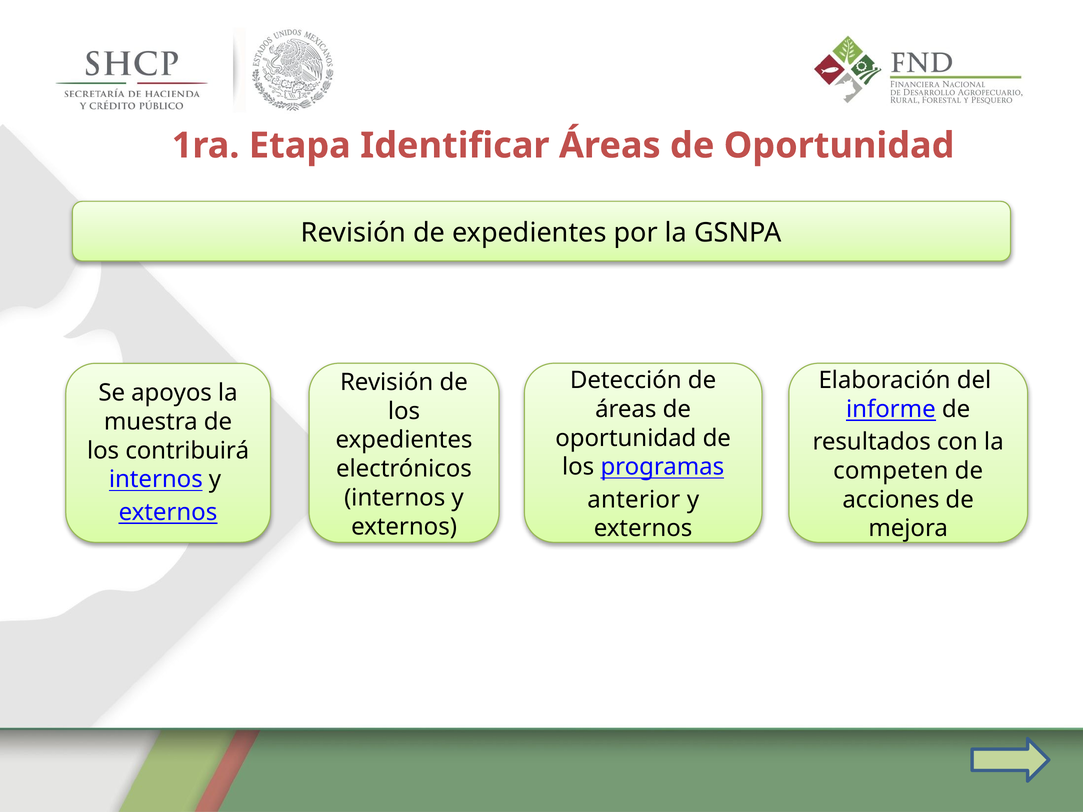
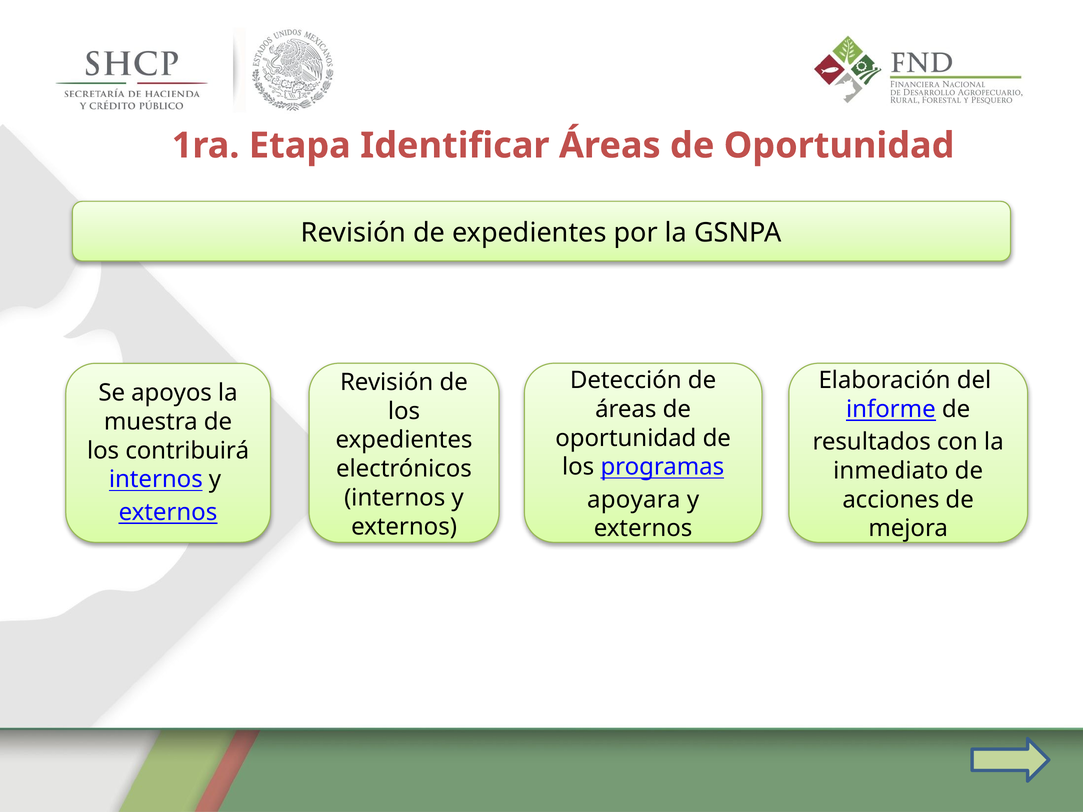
competen: competen -> inmediato
anterior: anterior -> apoyara
